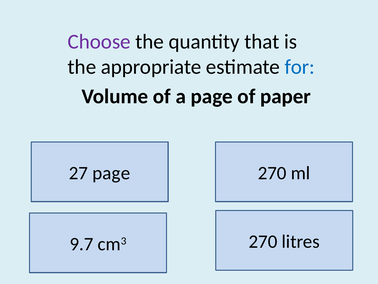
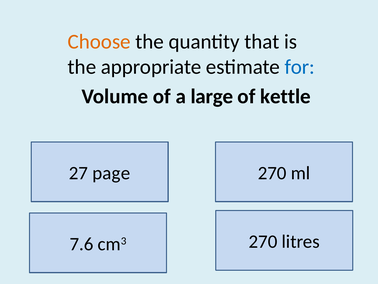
Choose colour: purple -> orange
a page: page -> large
paper: paper -> kettle
9.7: 9.7 -> 7.6
